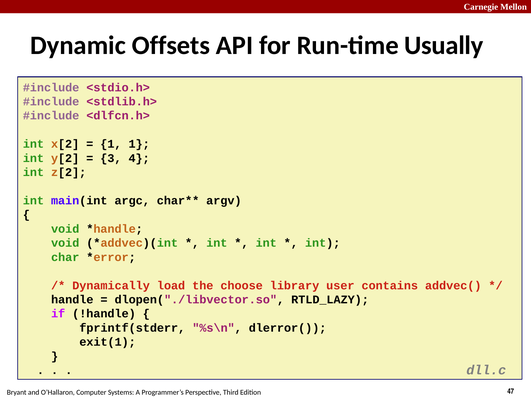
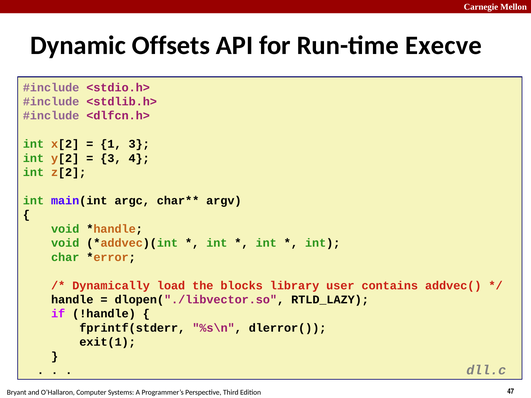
Usually: Usually -> Execve
1 1: 1 -> 3
choose: choose -> blocks
